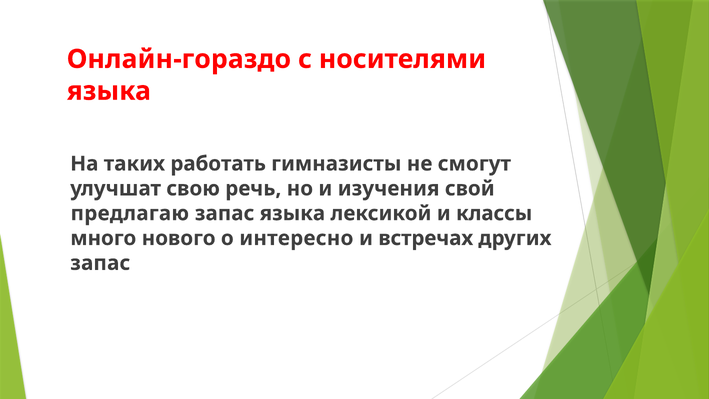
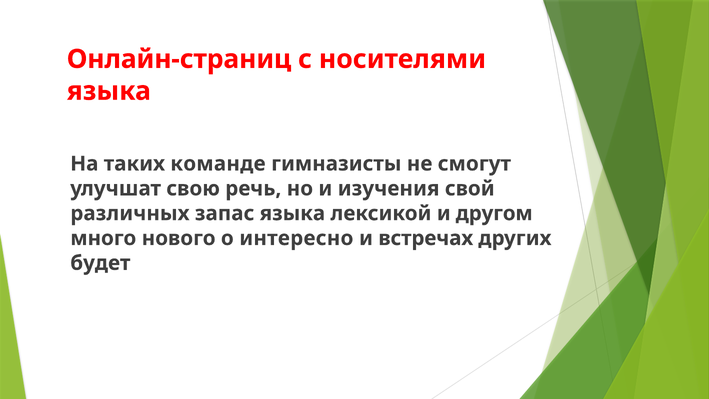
Онлайн-гораздо: Онлайн-гораздо -> Онлайн-страниц
работать: работать -> команде
предлагаю: предлагаю -> различных
классы: классы -> другом
запас at (100, 263): запас -> будет
